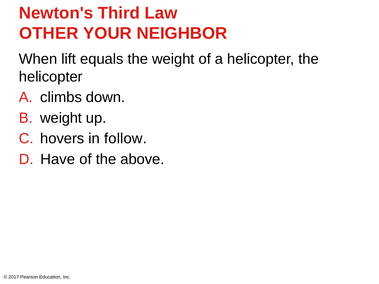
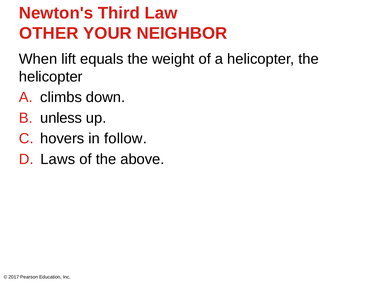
weight at (61, 118): weight -> unless
Have: Have -> Laws
